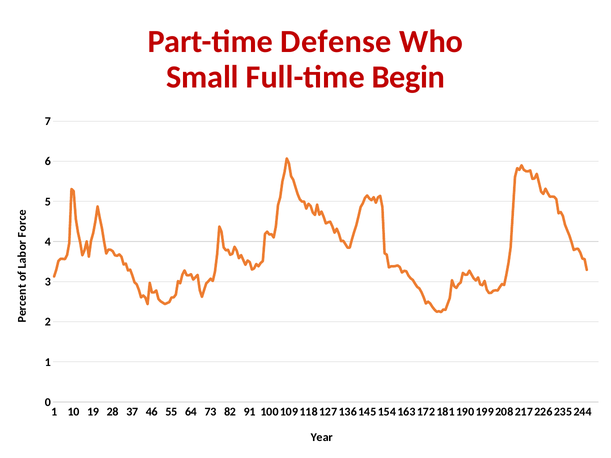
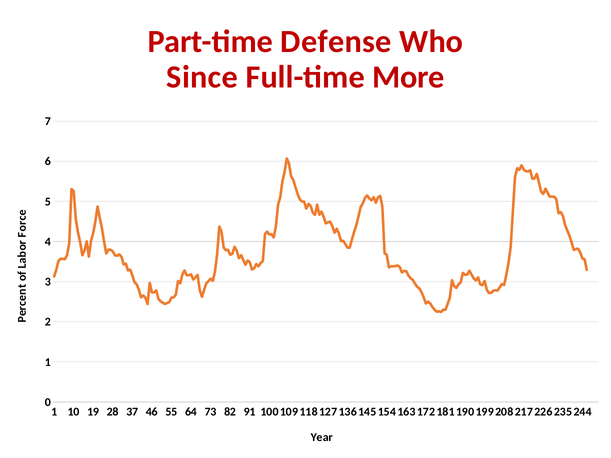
Small: Small -> Since
Begin: Begin -> More
